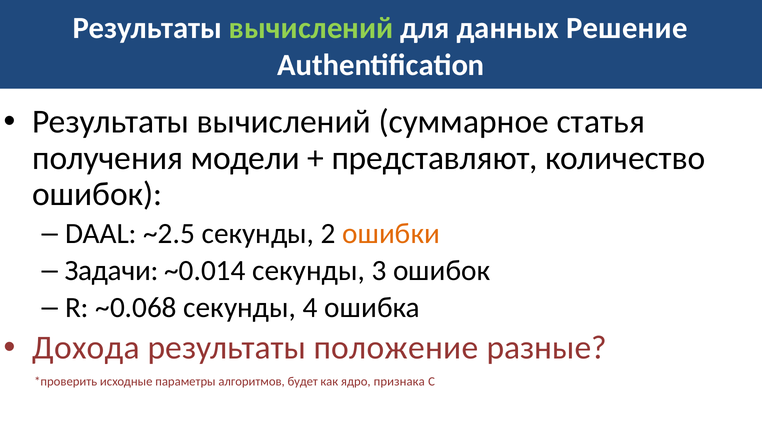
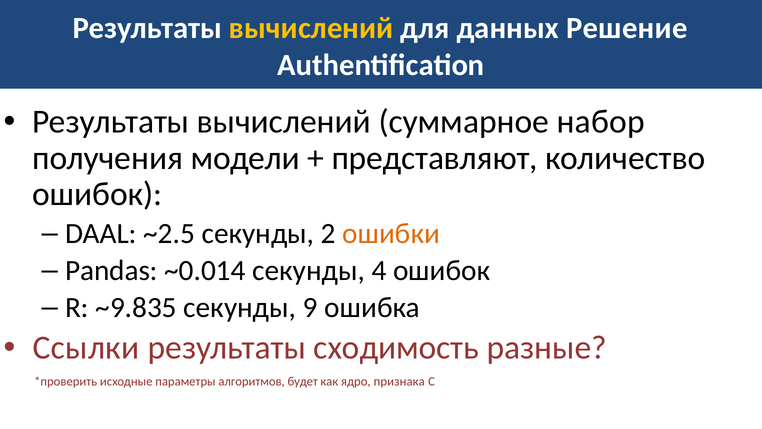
вычислений at (311, 28) colour: light green -> yellow
статья: статья -> набор
Задачи: Задачи -> Pandas
3: 3 -> 4
~0.068: ~0.068 -> ~9.835
4: 4 -> 9
Дохода: Дохода -> Ссылки
положение: положение -> сходимость
